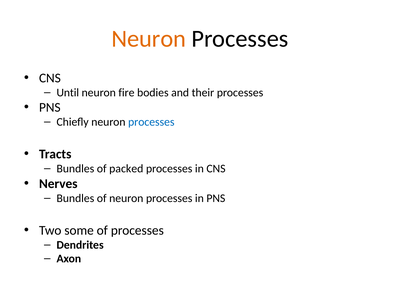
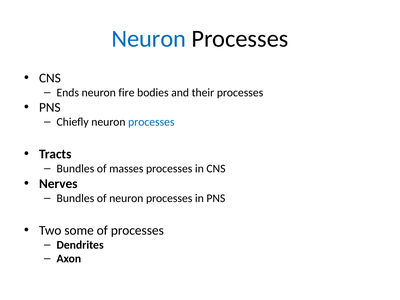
Neuron at (149, 39) colour: orange -> blue
Until: Until -> Ends
packed: packed -> masses
